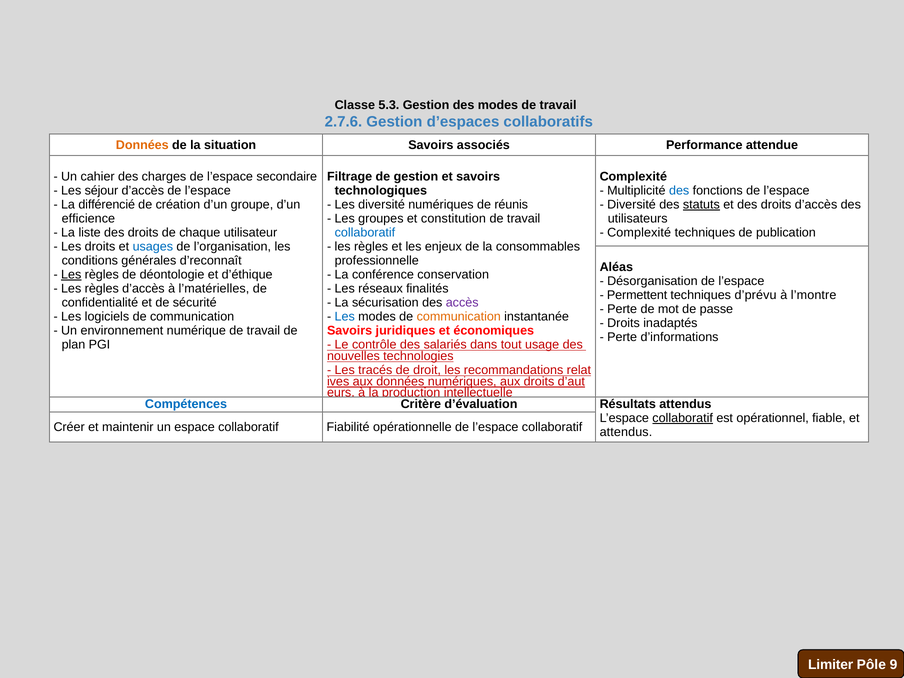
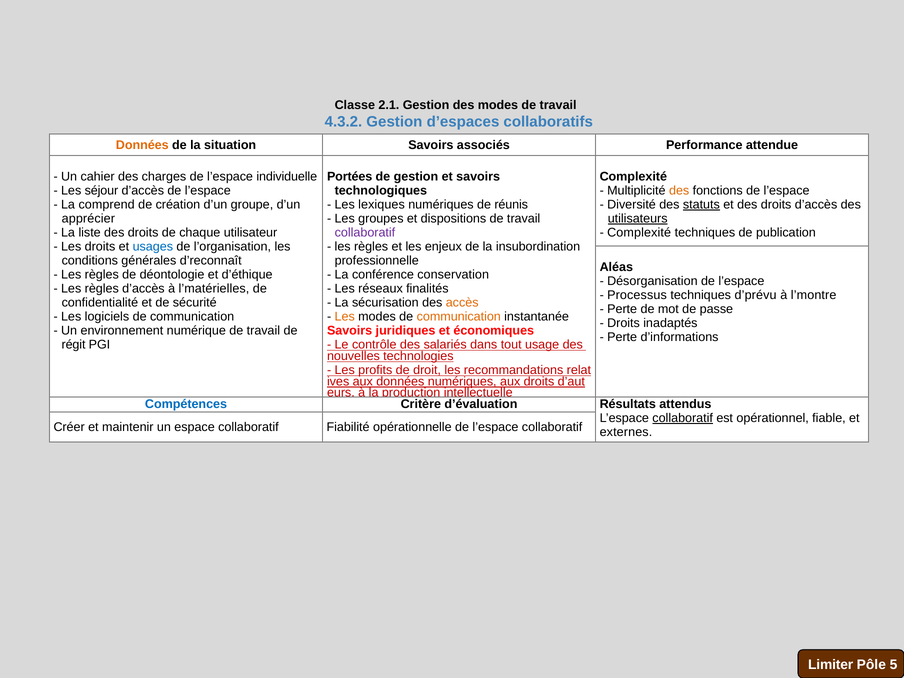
5.3: 5.3 -> 2.1
2.7.6: 2.7.6 -> 4.3.2
secondaire: secondaire -> individuelle
Filtrage: Filtrage -> Portées
des at (679, 191) colour: blue -> orange
différencié: différencié -> comprend
Les diversité: diversité -> lexiques
efficience: efficience -> apprécier
constitution: constitution -> dispositions
utilisateurs underline: none -> present
collaboratif at (365, 233) colour: blue -> purple
consommables: consommables -> insubordination
Les at (71, 275) underline: present -> none
Permettent: Permettent -> Processus
accès colour: purple -> orange
Les at (345, 317) colour: blue -> orange
plan: plan -> régit
tracés: tracés -> profits
attendus at (626, 432): attendus -> externes
9: 9 -> 5
